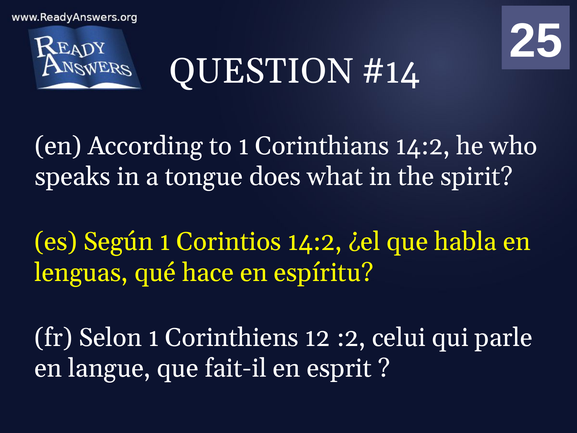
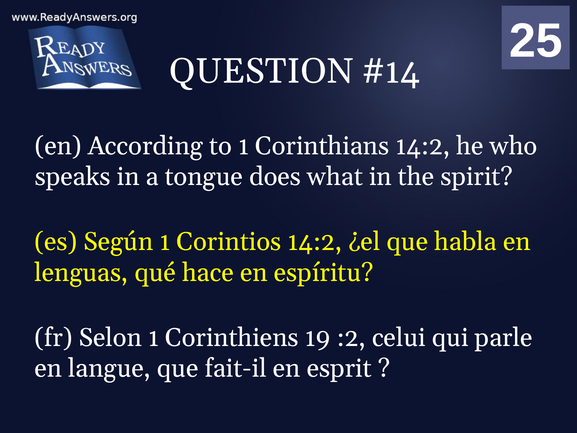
Corinthiens 12: 12 -> 19
